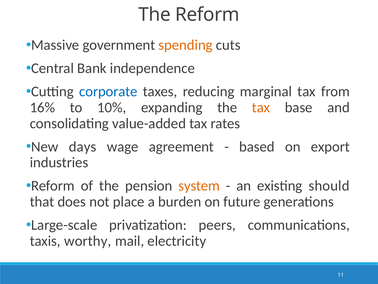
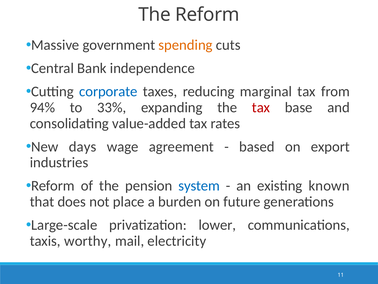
16%: 16% -> 94%
10%: 10% -> 33%
tax at (261, 107) colour: orange -> red
system colour: orange -> blue
should: should -> known
peers: peers -> lower
